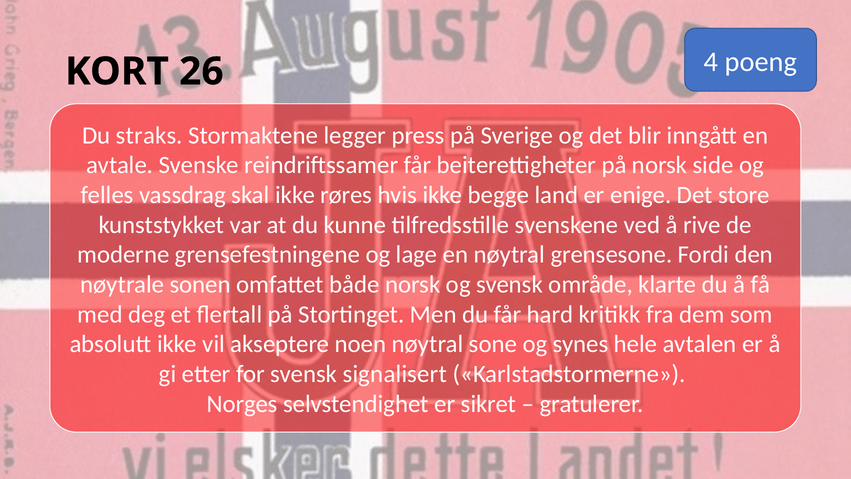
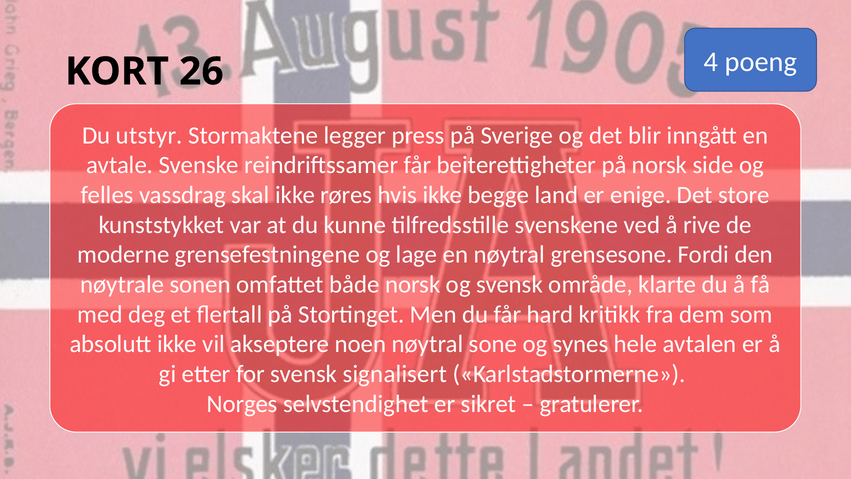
straks: straks -> utstyr
